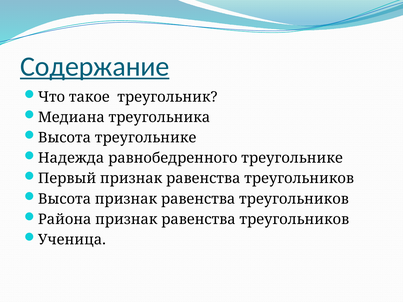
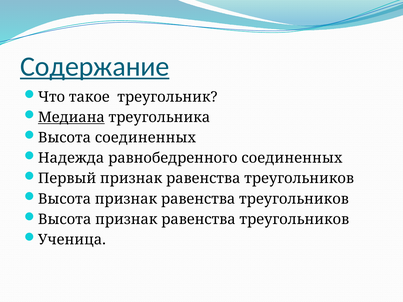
Медиана underline: none -> present
Высота треугольнике: треугольнике -> соединенных
равнобедренного треугольнике: треугольнике -> соединенных
Района at (65, 219): Района -> Высота
